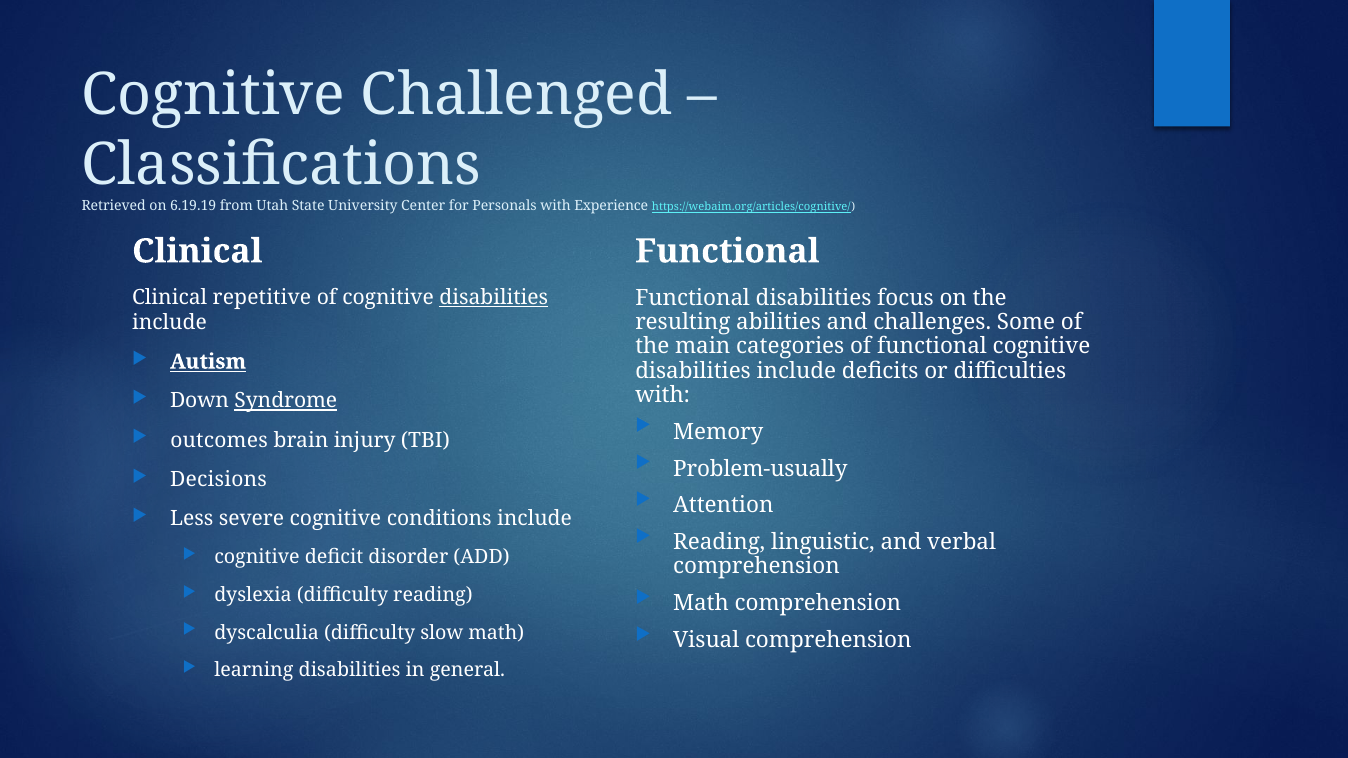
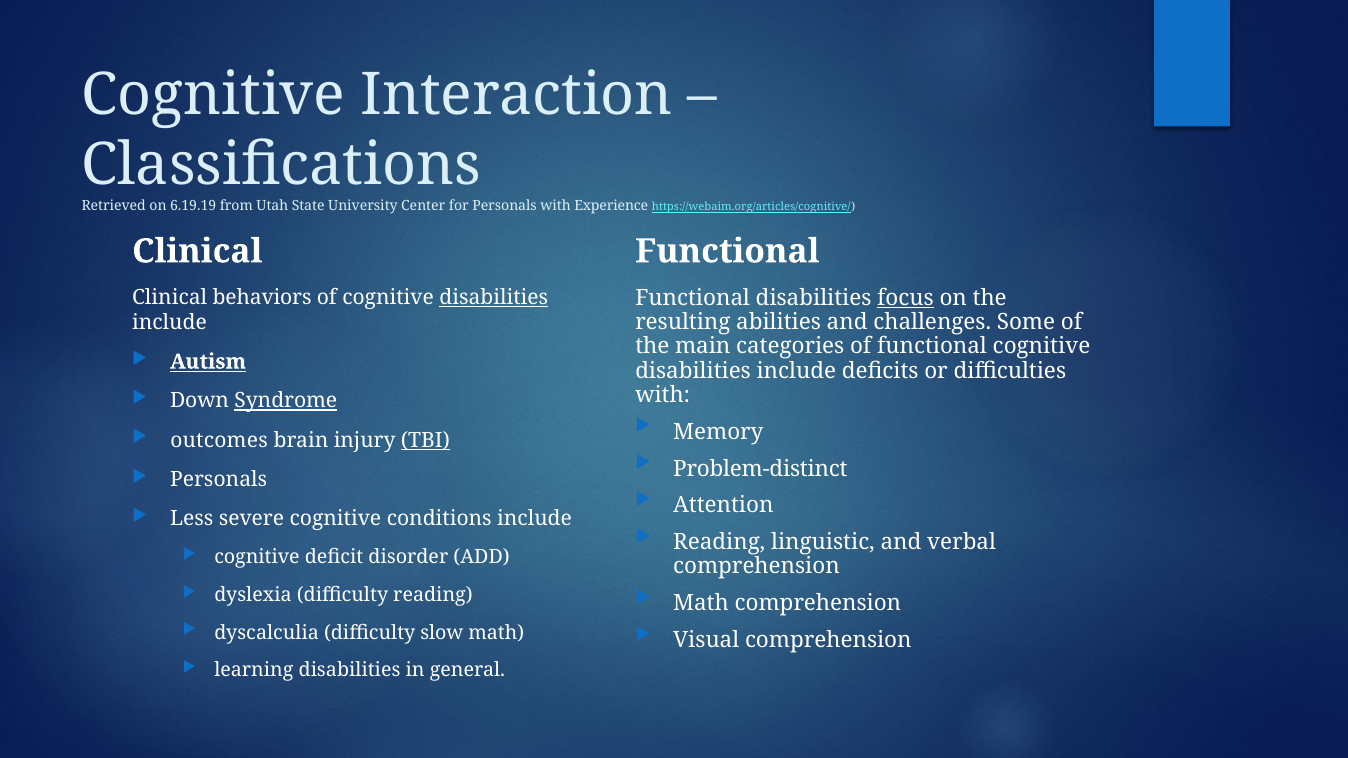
Challenged: Challenged -> Interaction
repetitive: repetitive -> behaviors
focus underline: none -> present
TBI underline: none -> present
Problem-usually: Problem-usually -> Problem-distinct
Decisions at (219, 480): Decisions -> Personals
